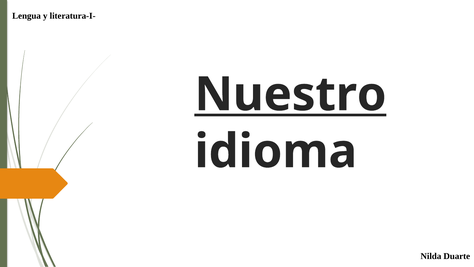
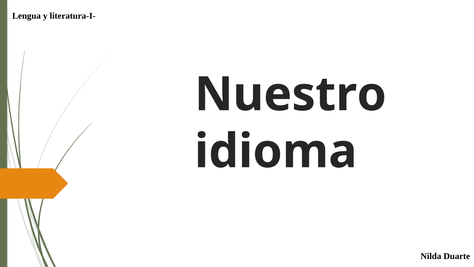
Nuestro underline: present -> none
